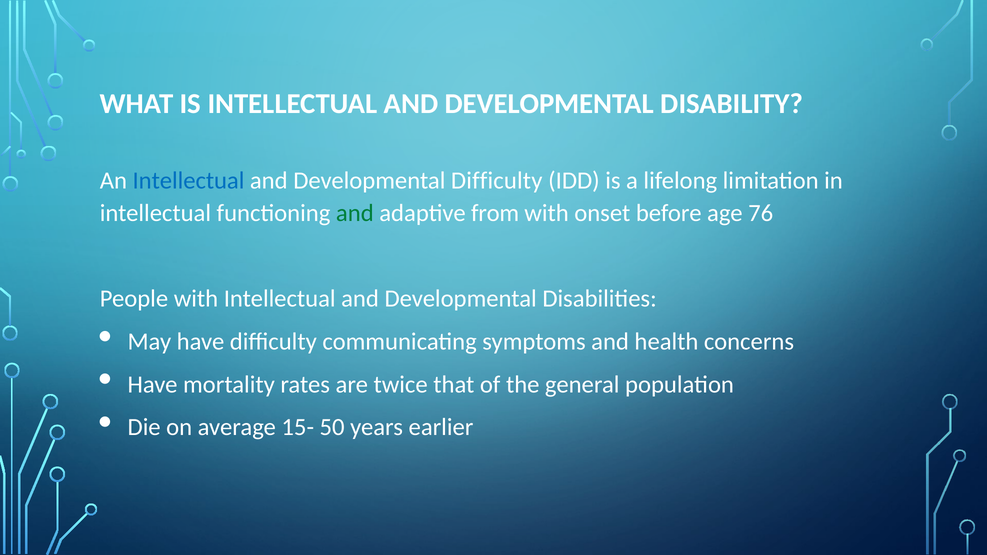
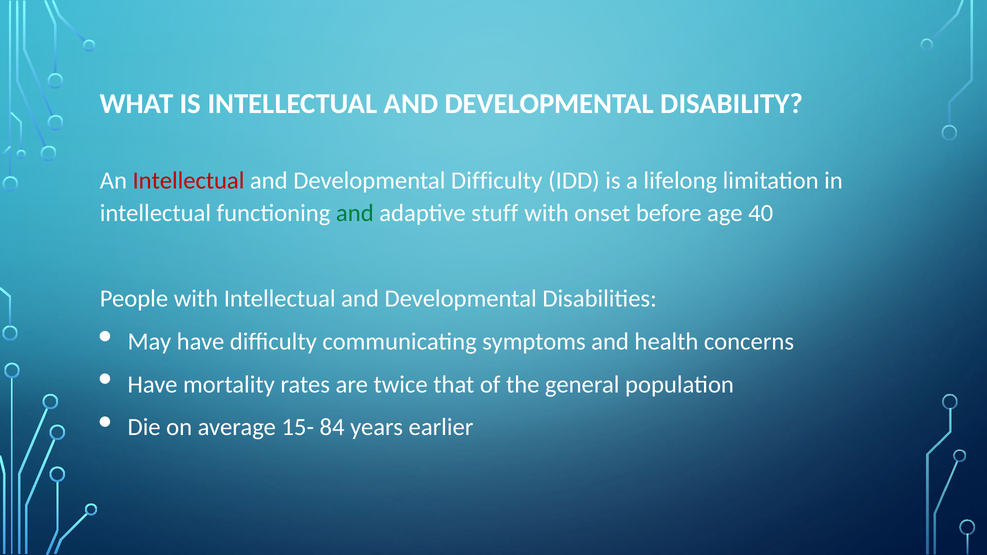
Intellectual at (189, 181) colour: blue -> red
from: from -> stuff
76: 76 -> 40
50: 50 -> 84
